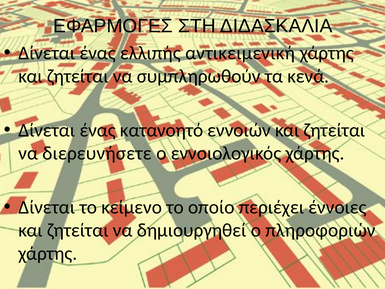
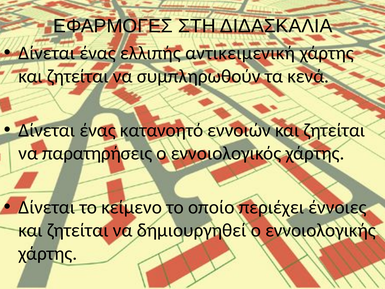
διερευνήσετε: διερευνήσετε -> παρατηρήσεις
πληροφοριών: πληροφοριών -> εννοιολογικής
